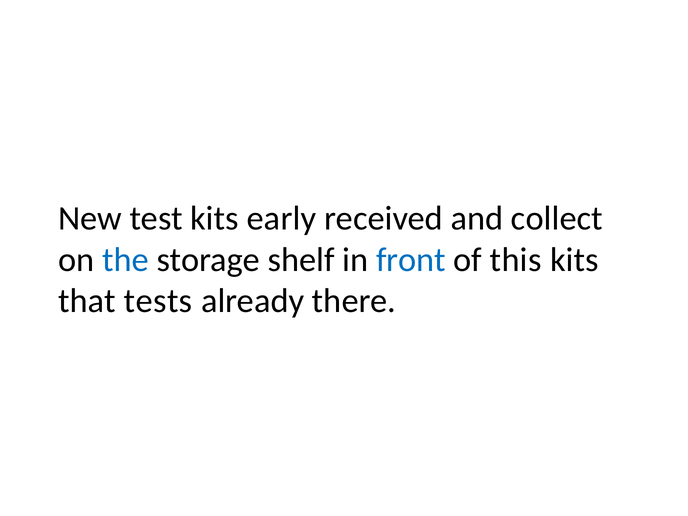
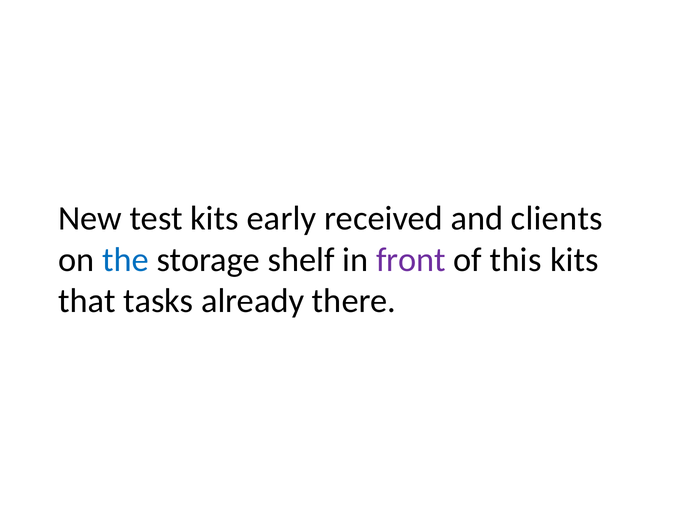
collect: collect -> clients
front colour: blue -> purple
tests: tests -> tasks
